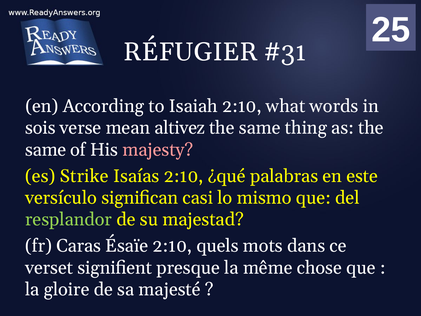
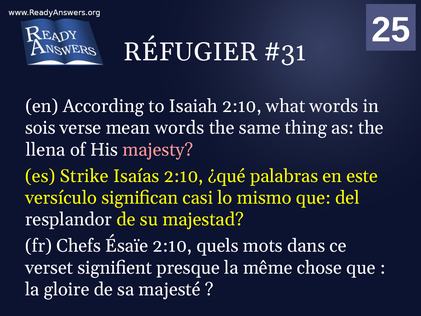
mean altivez: altivez -> words
same at (46, 150): same -> llena
resplandor colour: light green -> white
Caras: Caras -> Chefs
